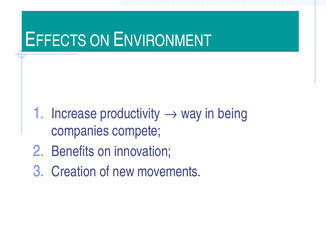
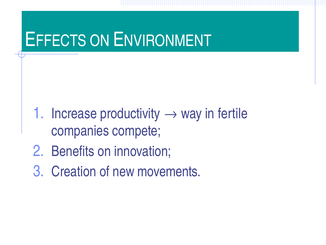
being: being -> fertile
